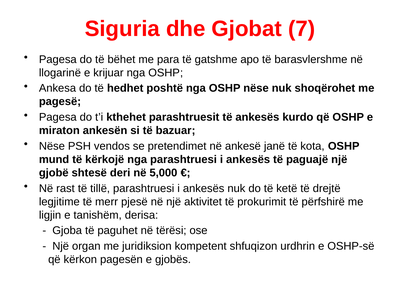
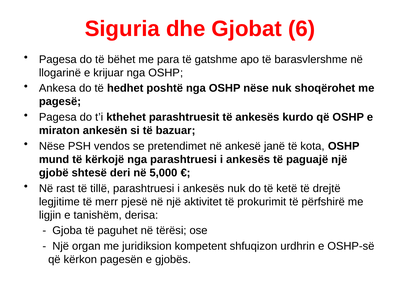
7: 7 -> 6
